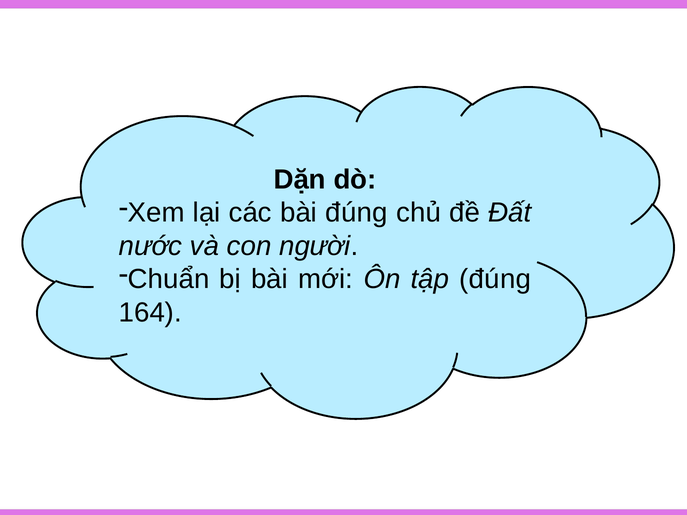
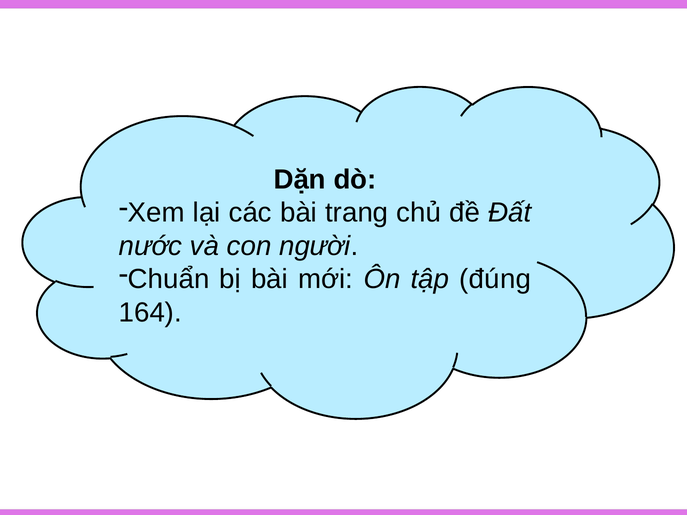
bài đúng: đúng -> trang
